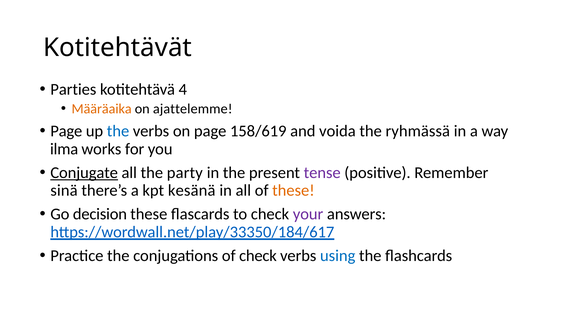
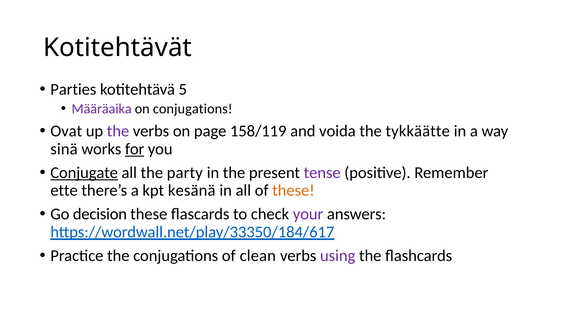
4: 4 -> 5
Määräaika colour: orange -> purple
on ajattelemme: ajattelemme -> conjugations
Page at (66, 131): Page -> Ovat
the at (118, 131) colour: blue -> purple
158/619: 158/619 -> 158/119
ryhmässä: ryhmässä -> tykkäätte
ilma: ilma -> sinä
for underline: none -> present
sinä: sinä -> ette
of check: check -> clean
using colour: blue -> purple
